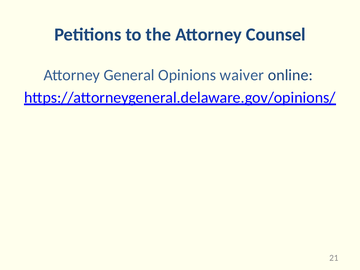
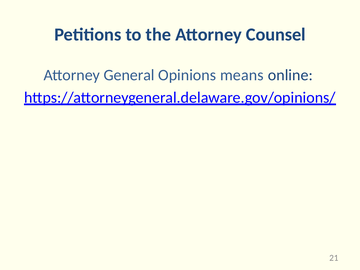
waiver: waiver -> means
